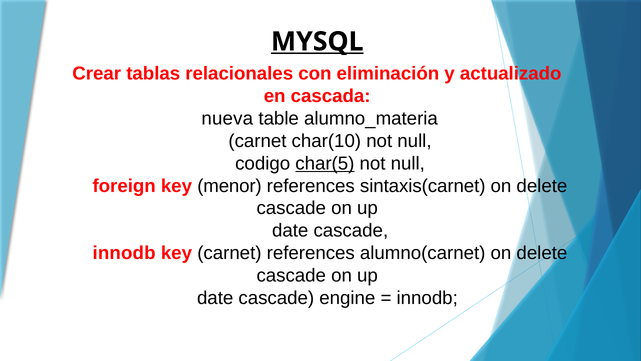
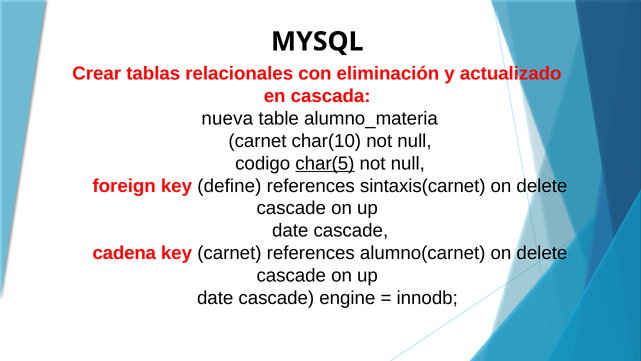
MYSQL underline: present -> none
menor: menor -> define
innodb at (124, 253): innodb -> cadena
